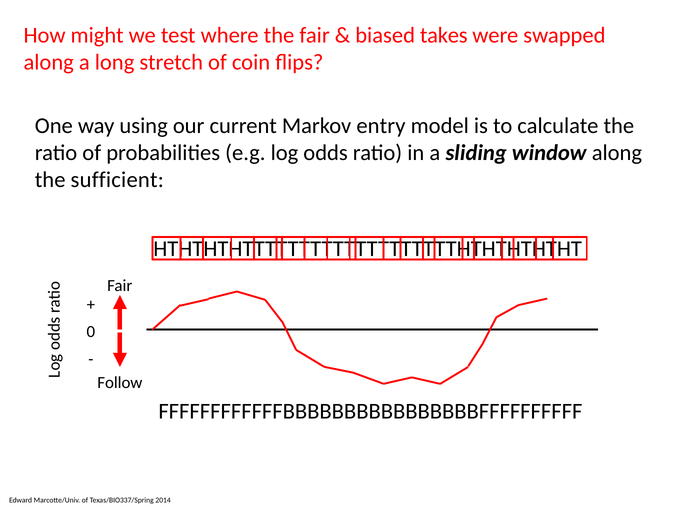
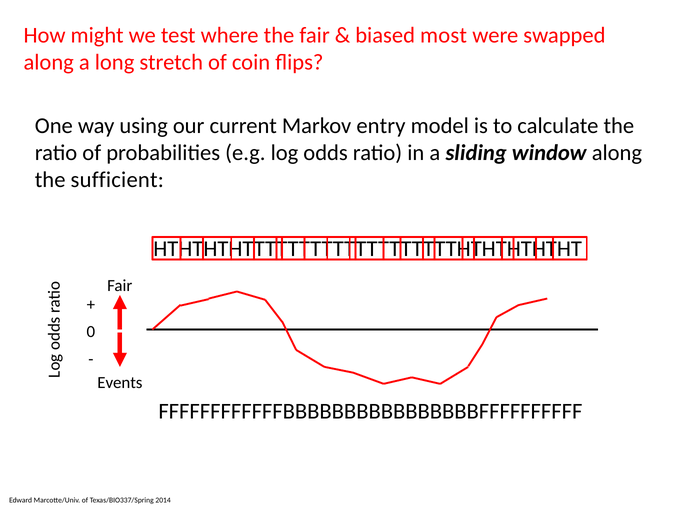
takes: takes -> most
Follow: Follow -> Events
